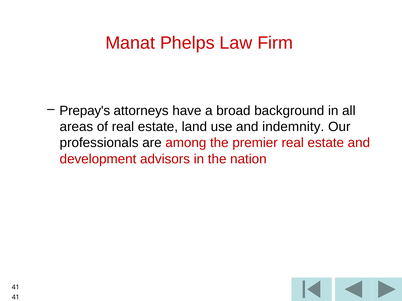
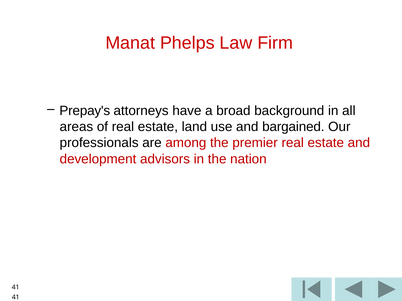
indemnity: indemnity -> bargained
